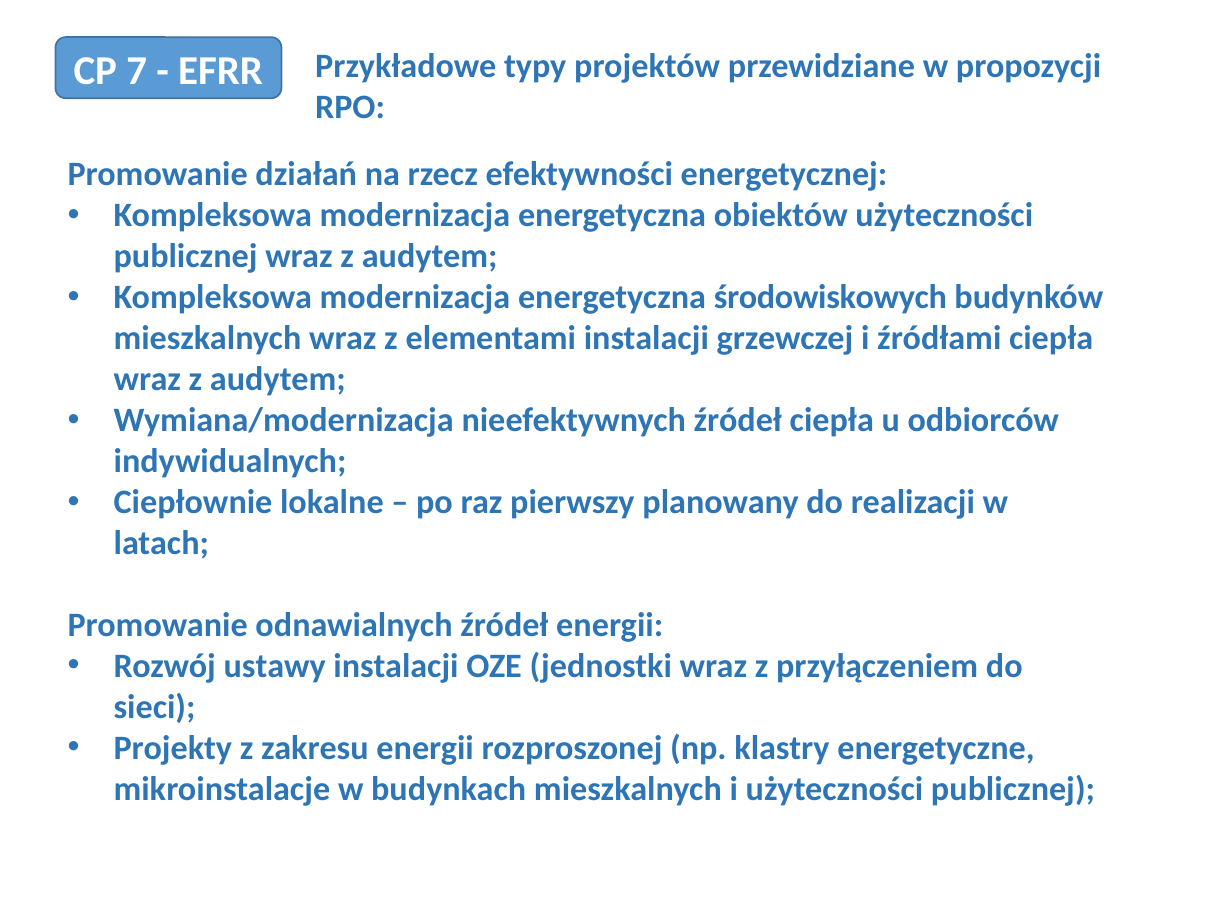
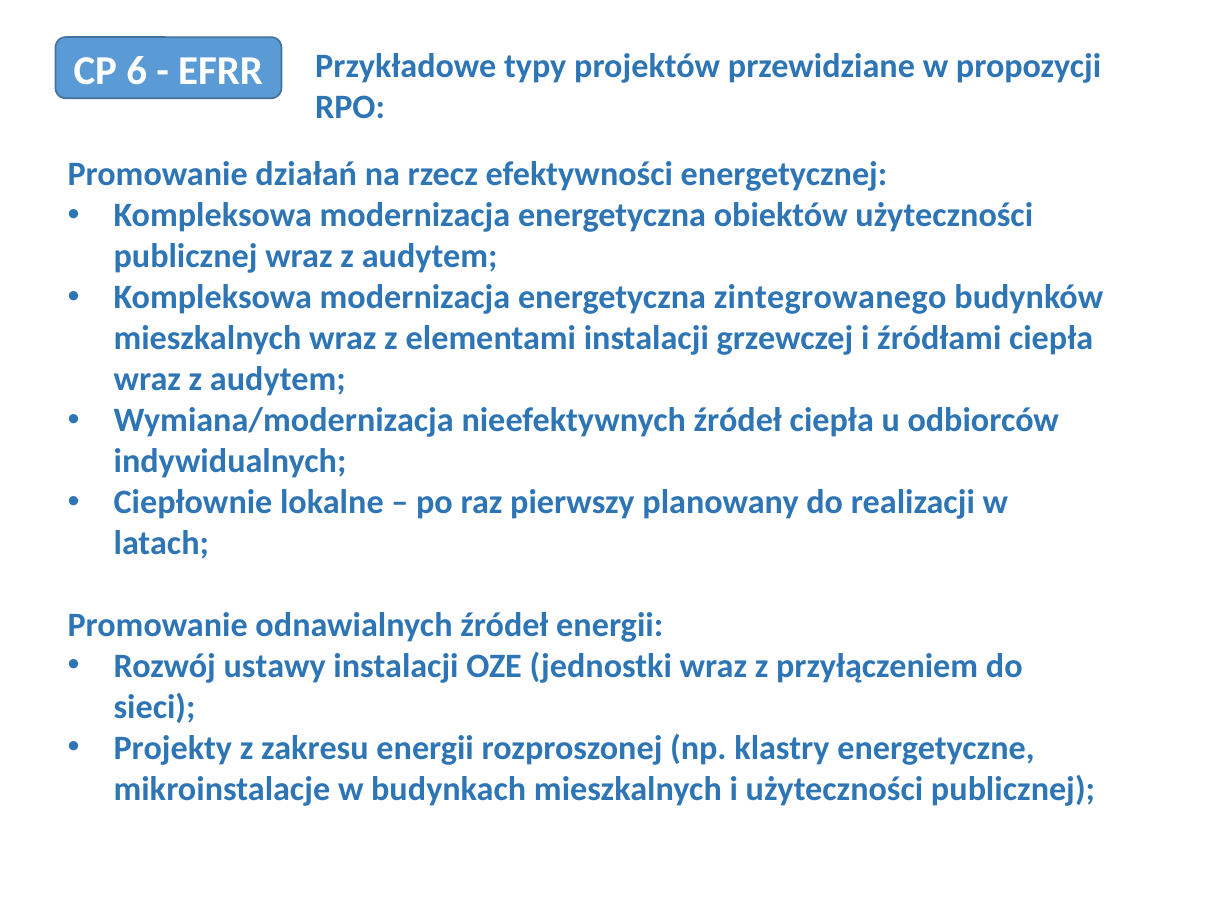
7: 7 -> 6
środowiskowych: środowiskowych -> zintegrowanego
